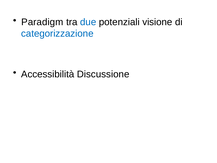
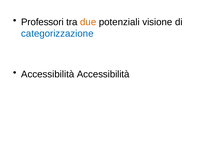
Paradigm: Paradigm -> Professori
due colour: blue -> orange
Accessibilità Discussione: Discussione -> Accessibilità
